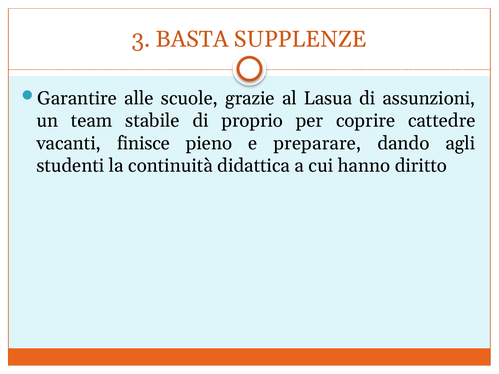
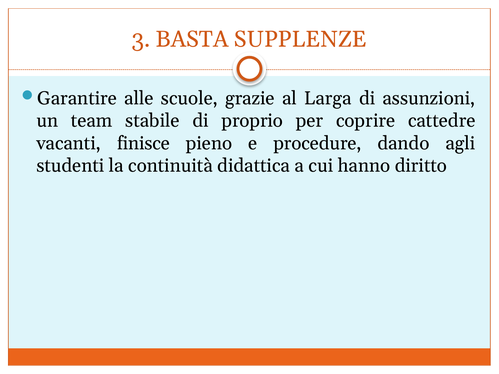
Lasua: Lasua -> Larga
preparare: preparare -> procedure
